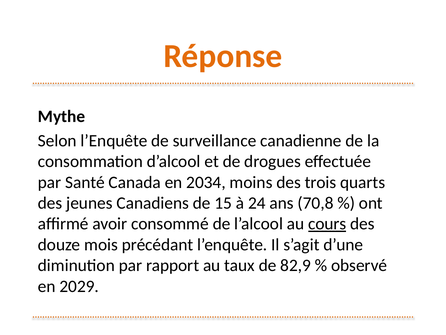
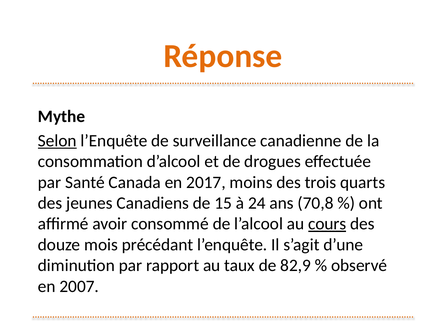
Selon underline: none -> present
2034: 2034 -> 2017
2029: 2029 -> 2007
